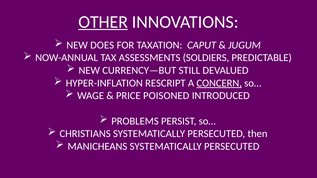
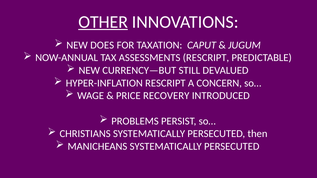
ASSESSMENTS SOLDIERS: SOLDIERS -> RESCRIPT
CONCERN underline: present -> none
POISONED: POISONED -> RECOVERY
